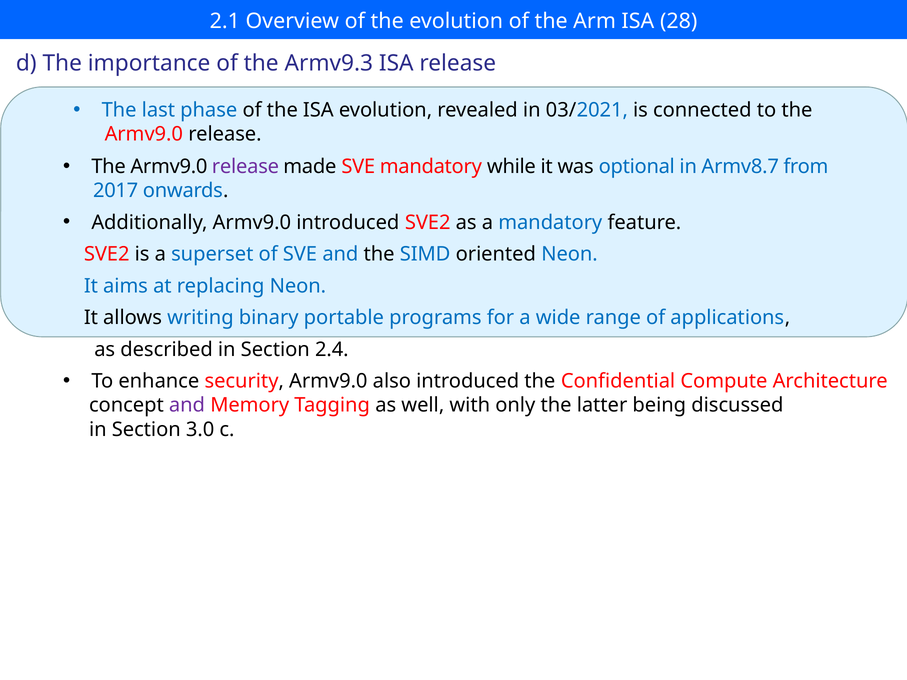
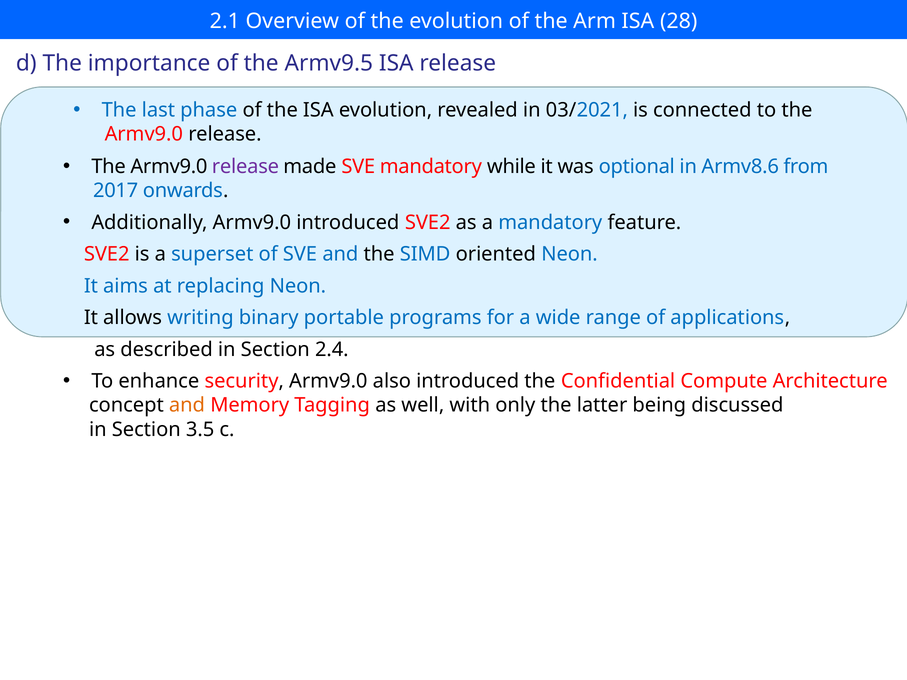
Armv9.3: Armv9.3 -> Armv9.5
Armv8.7: Armv8.7 -> Armv8.6
and at (187, 405) colour: purple -> orange
3.0: 3.0 -> 3.5
